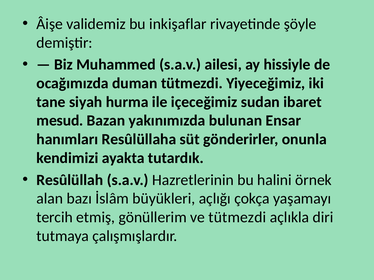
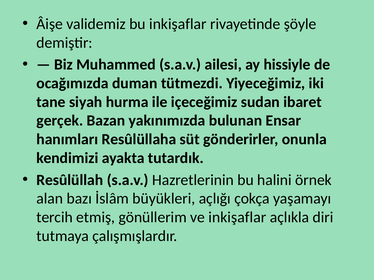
mesud: mesud -> gerçek
ve tütmezdi: tütmezdi -> inkişaflar
